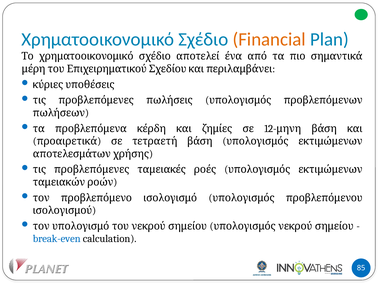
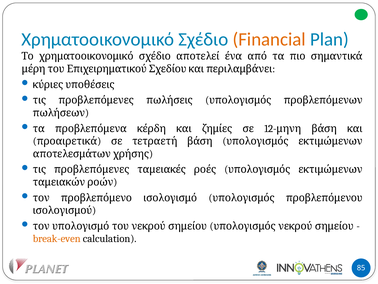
break-even colour: blue -> orange
